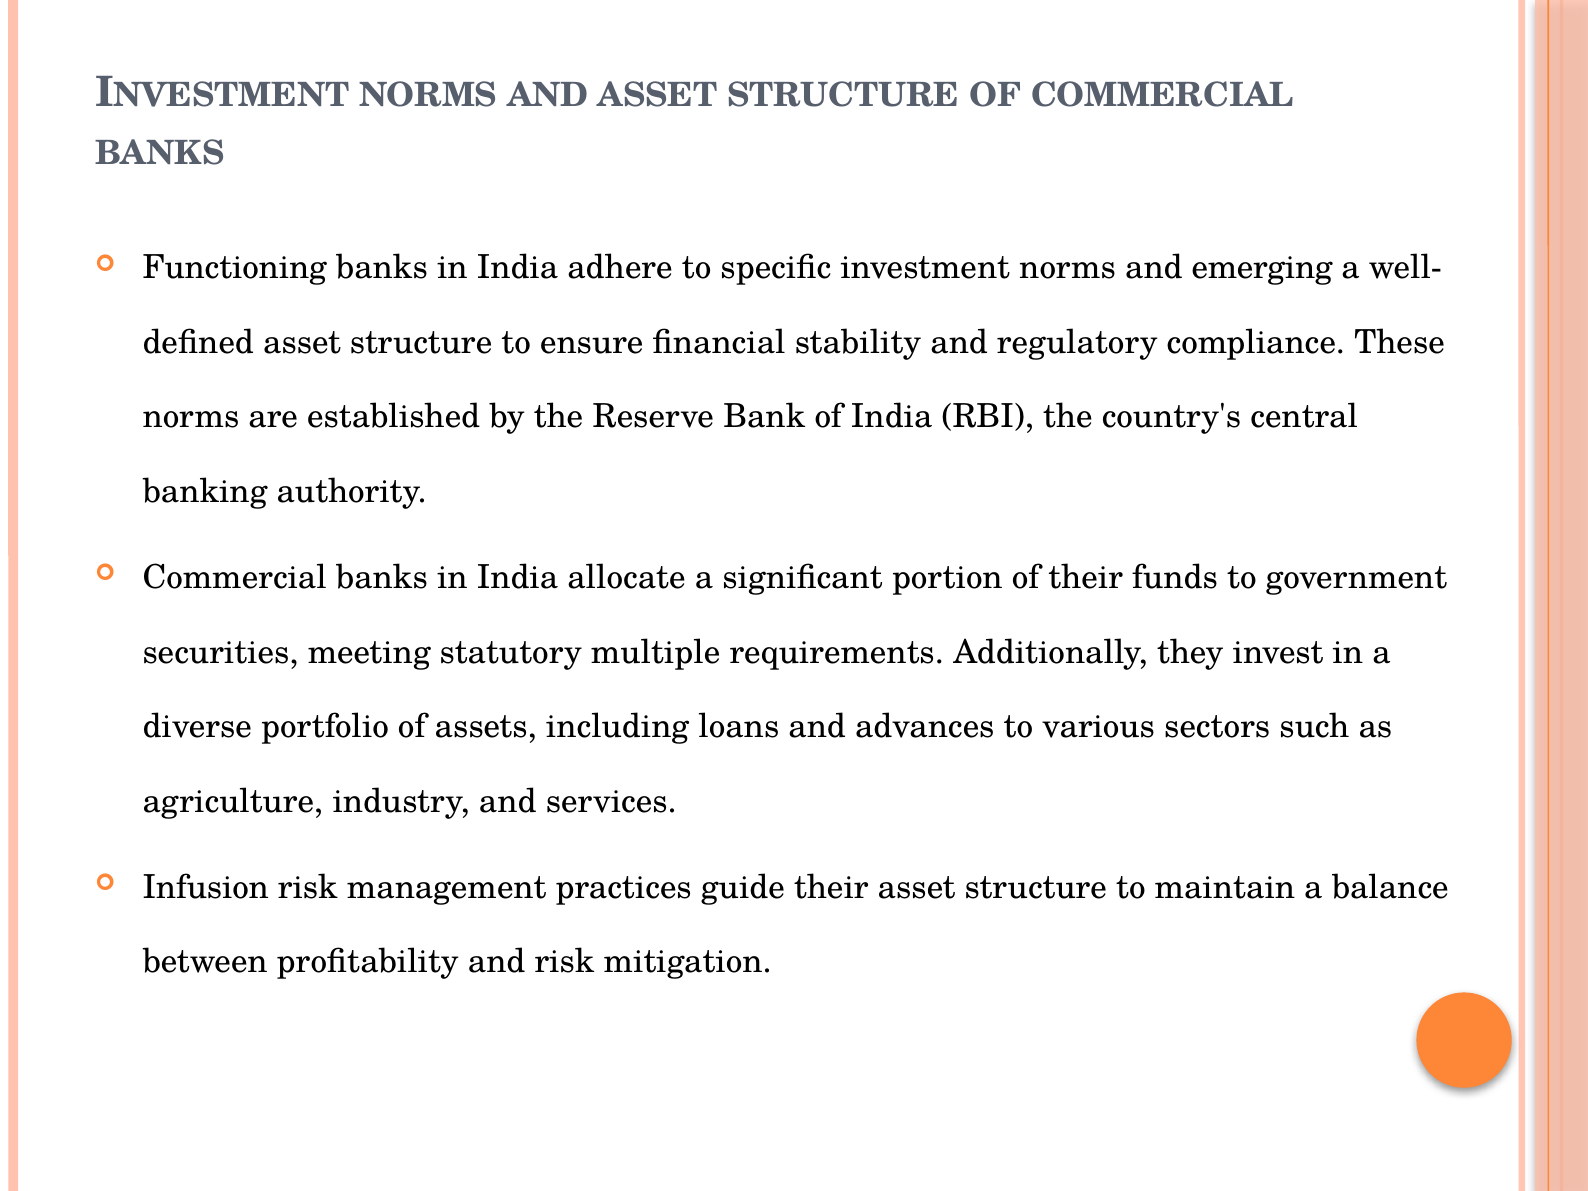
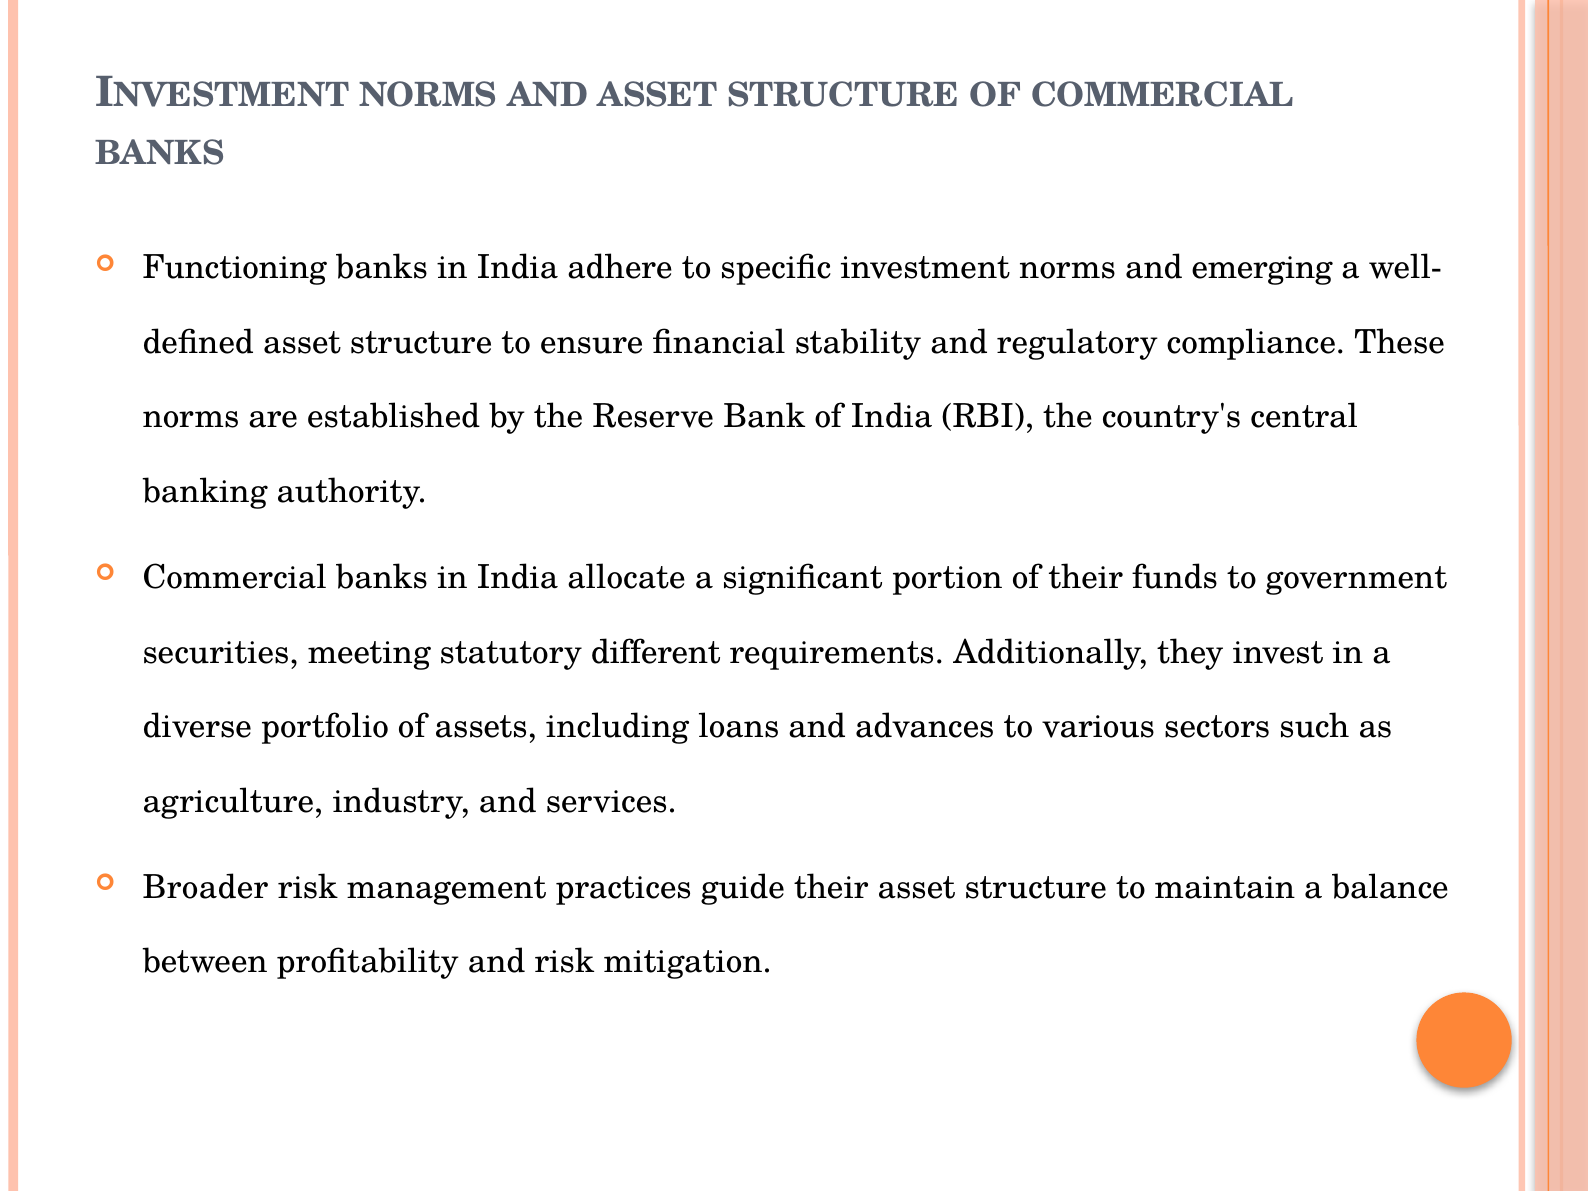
multiple: multiple -> different
Infusion: Infusion -> Broader
